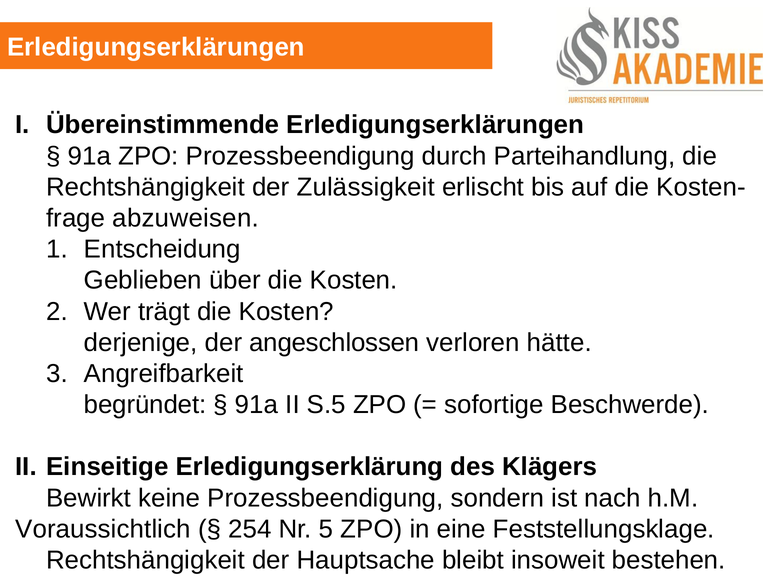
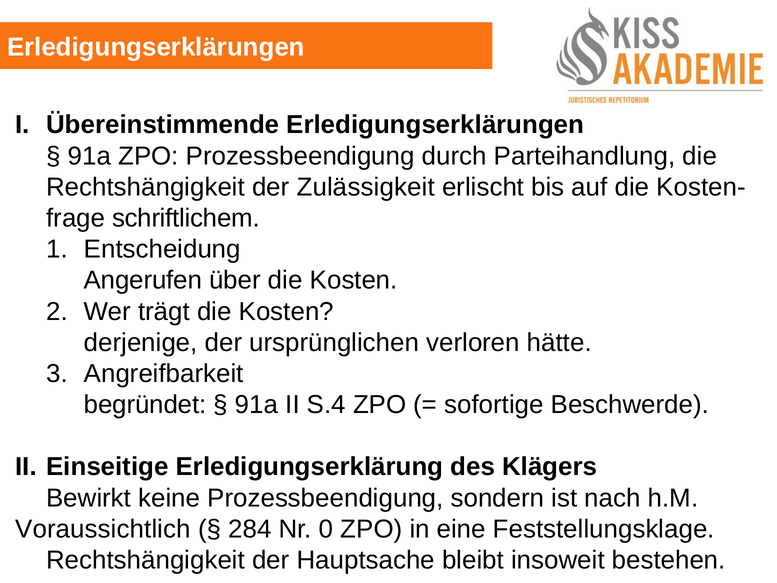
abzuweisen: abzuweisen -> schriftlichem
Geblieben: Geblieben -> Angerufen
angeschlossen: angeschlossen -> ursprünglichen
S.5: S.5 -> S.4
254: 254 -> 284
5: 5 -> 0
